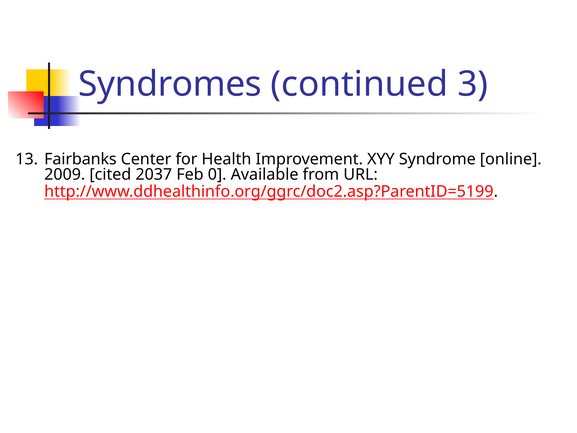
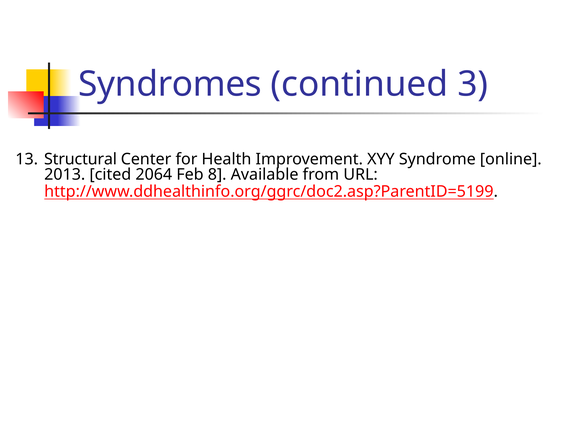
Fairbanks: Fairbanks -> Structural
2009: 2009 -> 2013
2037: 2037 -> 2064
0: 0 -> 8
